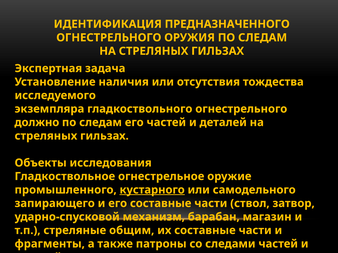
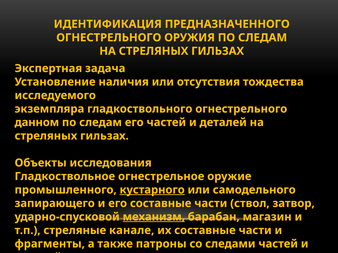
должно: должно -> данном
механизм underline: none -> present
общим: общим -> канале
